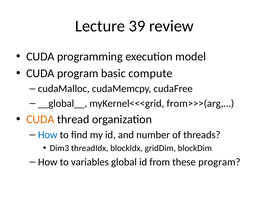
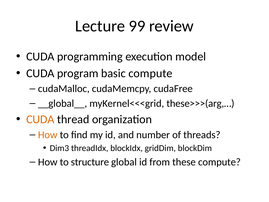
39: 39 -> 99
from>>>(arg,…: from>>>(arg,… -> these>>>(arg,…
How at (48, 135) colour: blue -> orange
variables: variables -> structure
these program: program -> compute
